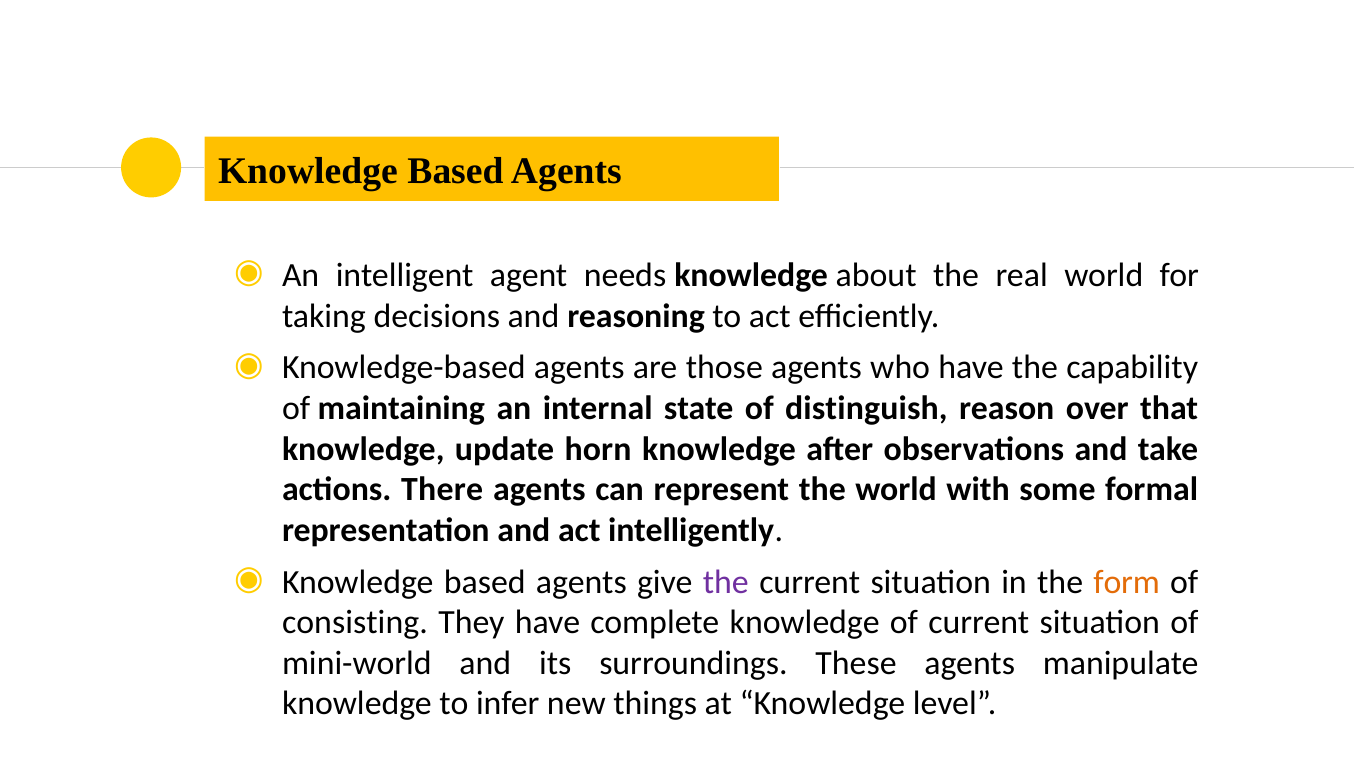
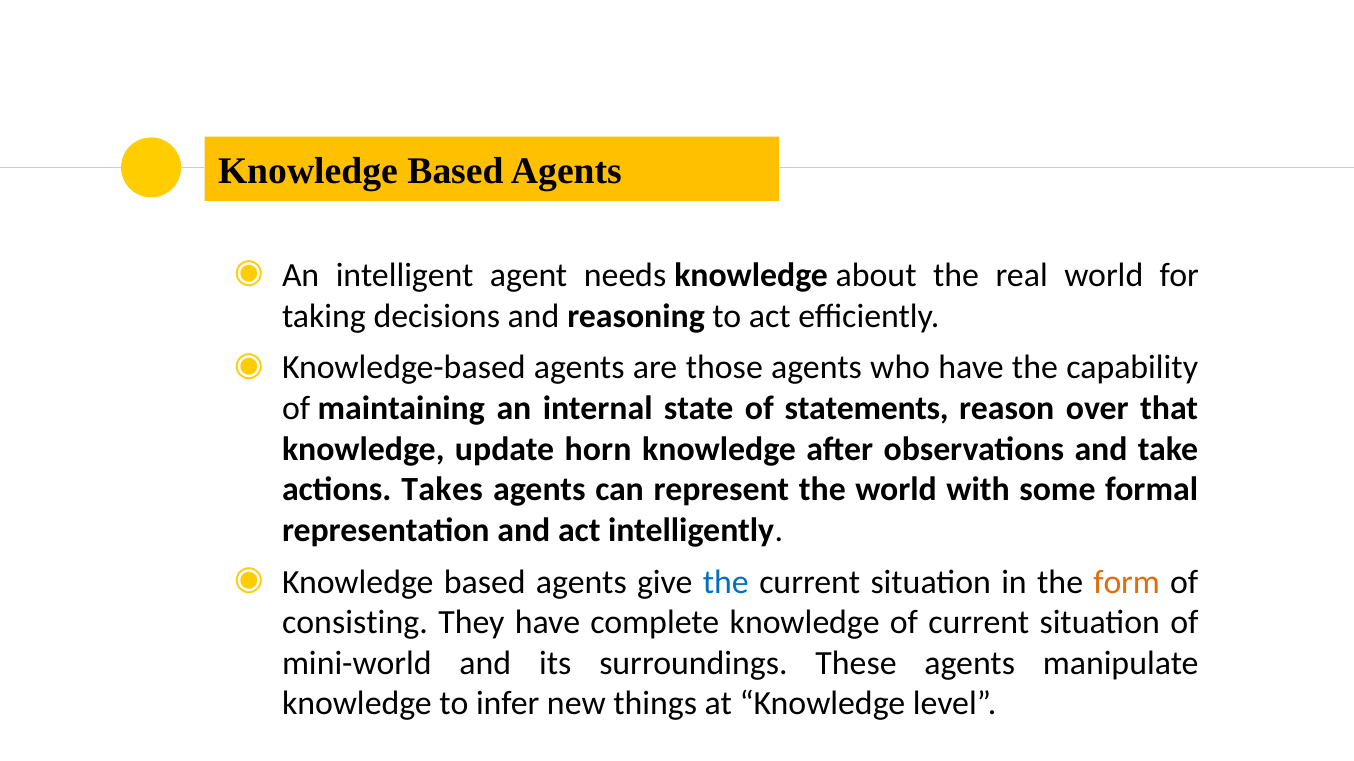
distinguish: distinguish -> statements
There: There -> Takes
the at (726, 583) colour: purple -> blue
